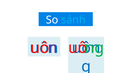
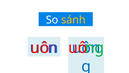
sánh colour: light blue -> yellow
